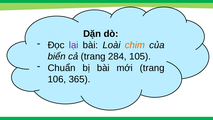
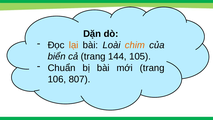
lại colour: purple -> orange
284: 284 -> 144
365: 365 -> 807
